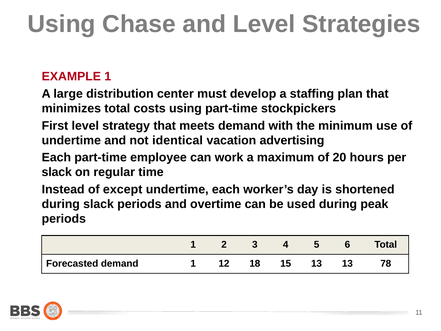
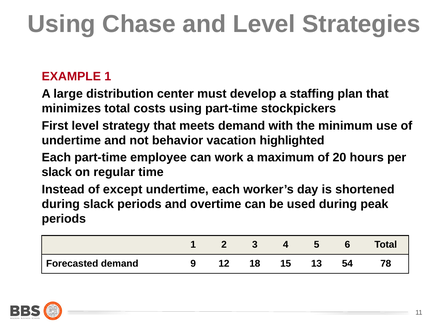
identical: identical -> behavior
advertising: advertising -> highlighted
demand 1: 1 -> 9
13 13: 13 -> 54
